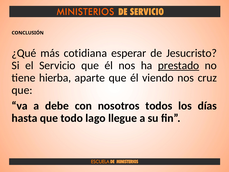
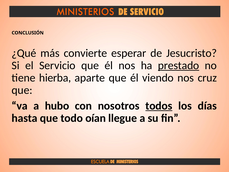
cotidiana: cotidiana -> convierte
debe: debe -> hubo
todos underline: none -> present
lago: lago -> oían
